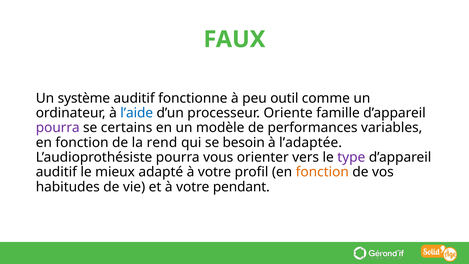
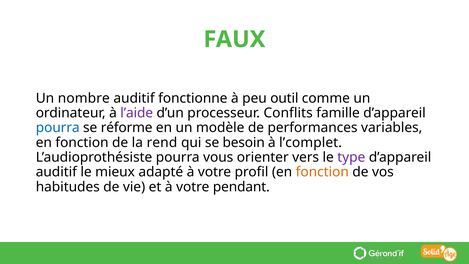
système: système -> nombre
l’aide colour: blue -> purple
Oriente: Oriente -> Conflits
pourra at (58, 128) colour: purple -> blue
certains: certains -> réforme
l’adaptée: l’adaptée -> l’complet
